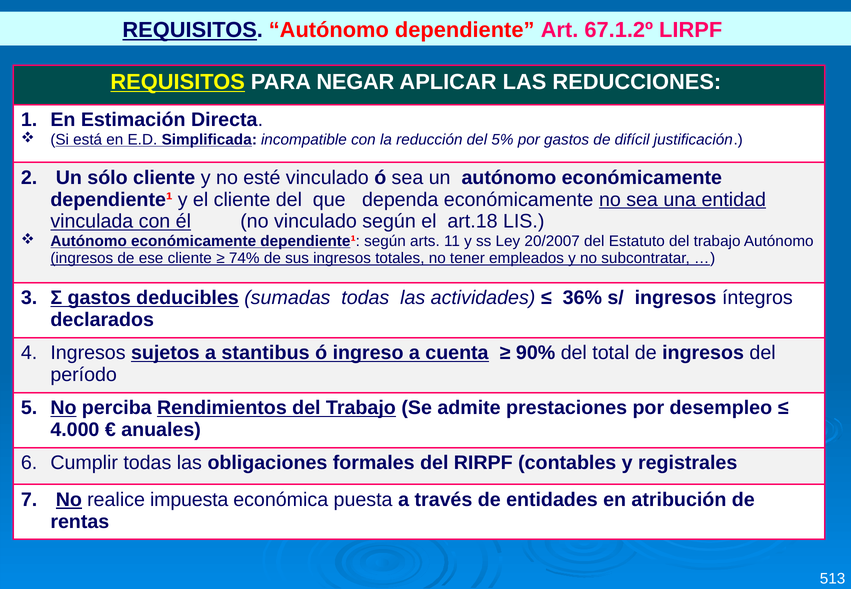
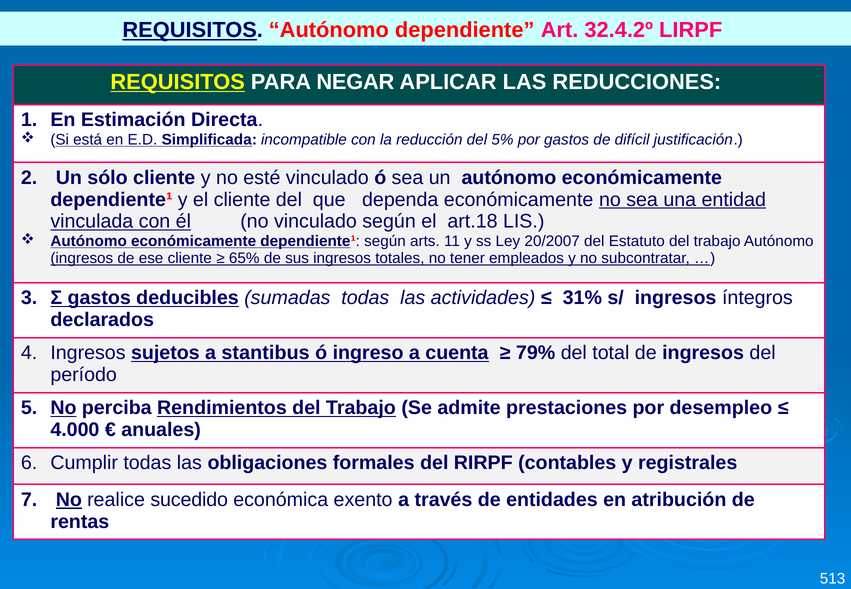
67.1.2º: 67.1.2º -> 32.4.2º
74%: 74% -> 65%
36%: 36% -> 31%
90%: 90% -> 79%
impuesta: impuesta -> sucedido
puesta: puesta -> exento
